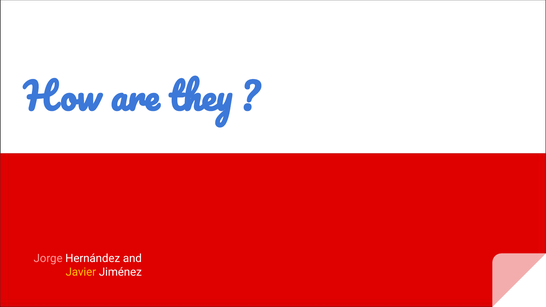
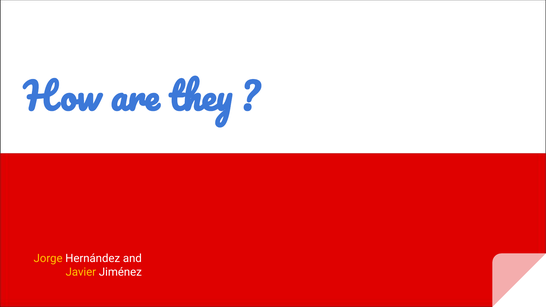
Jorge colour: pink -> yellow
